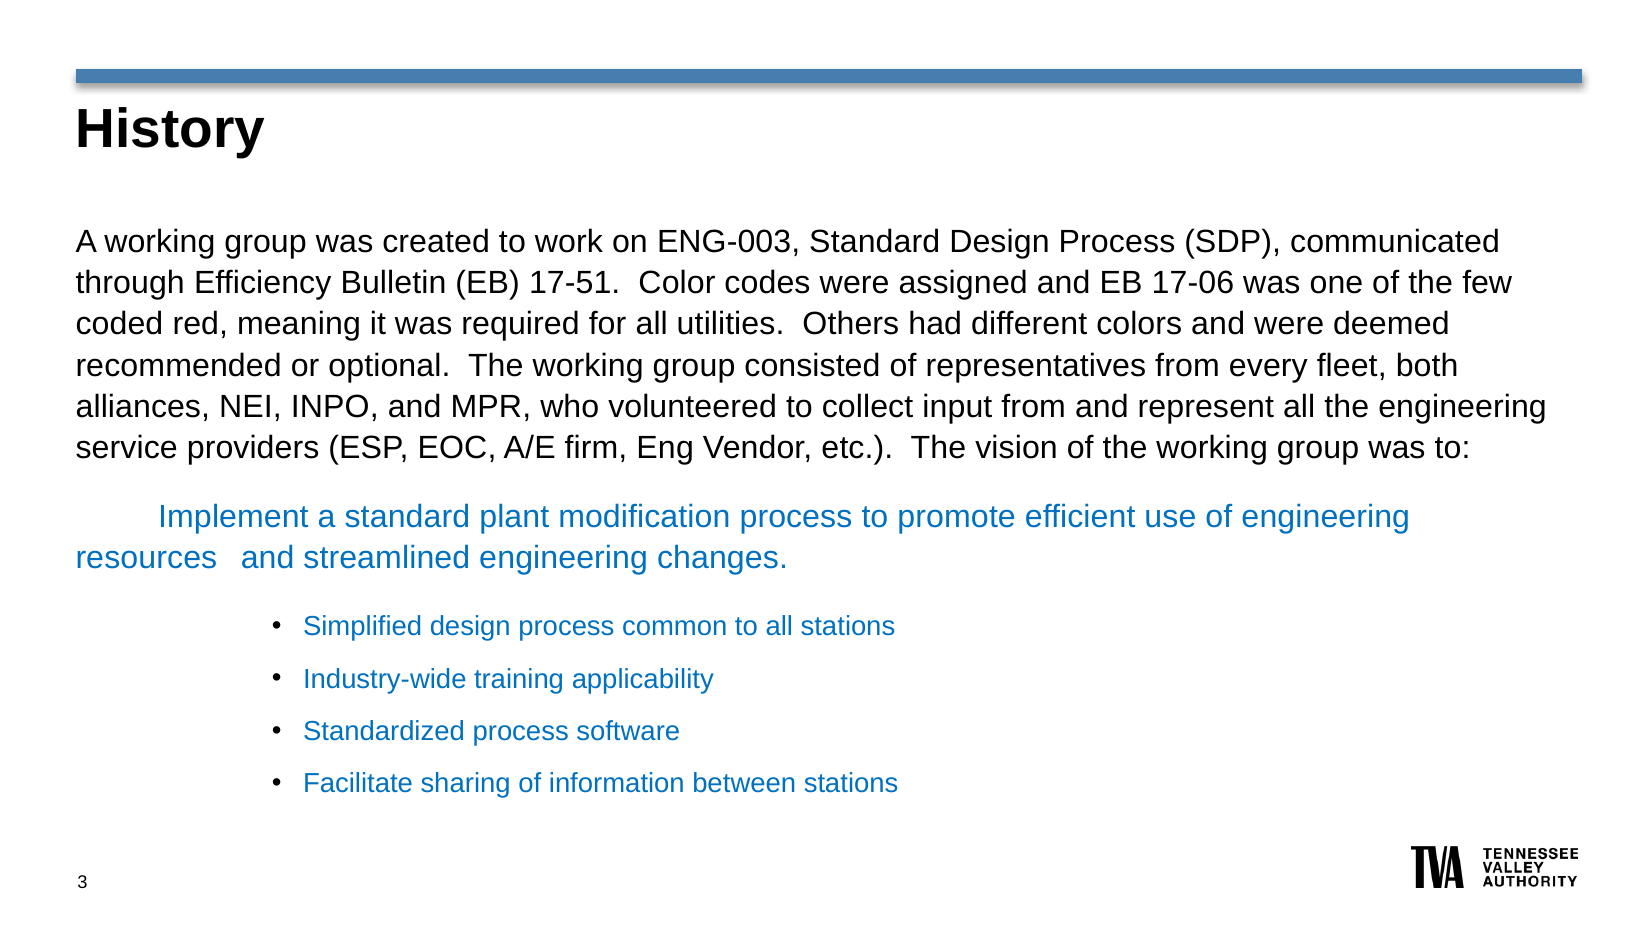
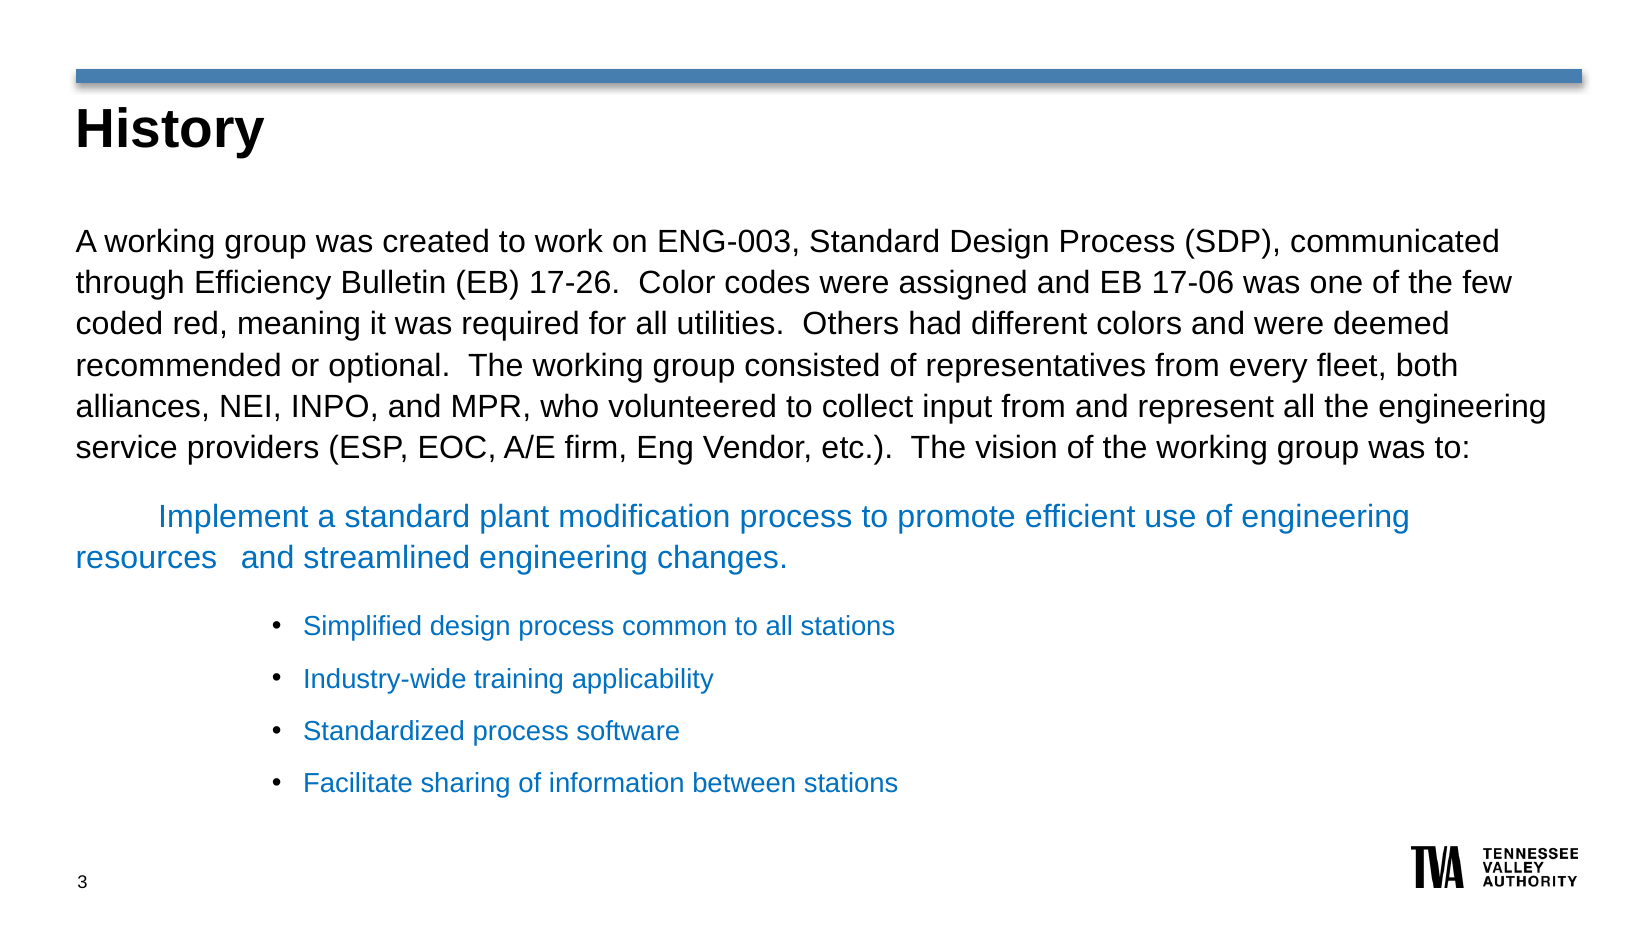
17-51: 17-51 -> 17-26
